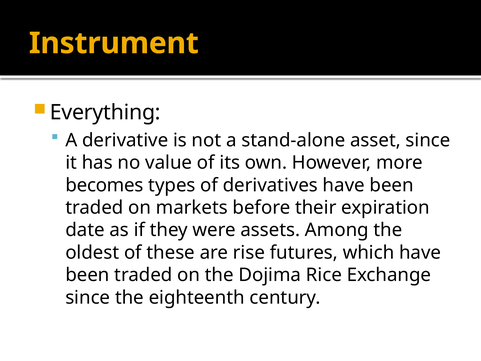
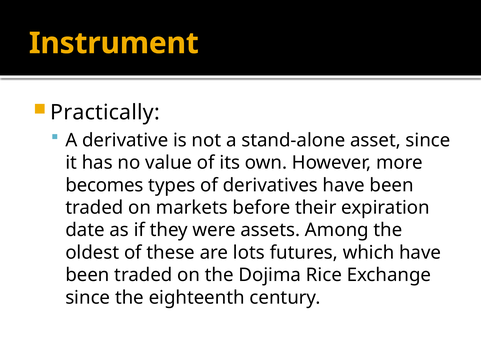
Everything: Everything -> Practically
rise: rise -> lots
